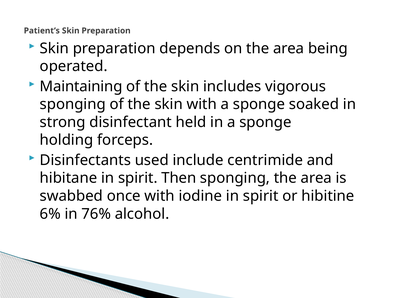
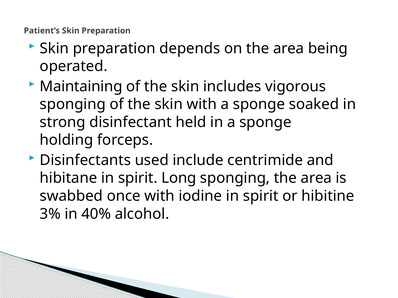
Then: Then -> Long
6%: 6% -> 3%
76%: 76% -> 40%
